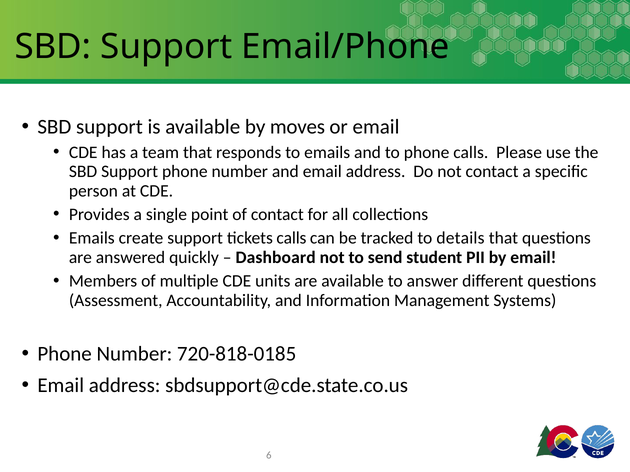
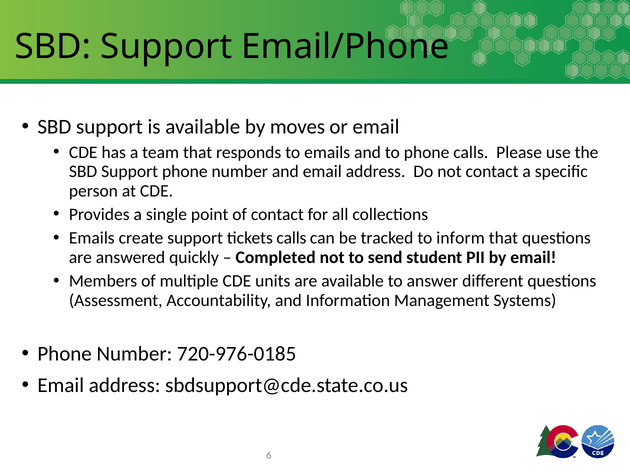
details: details -> inform
Dashboard: Dashboard -> Completed
720-818-0185: 720-818-0185 -> 720-976-0185
